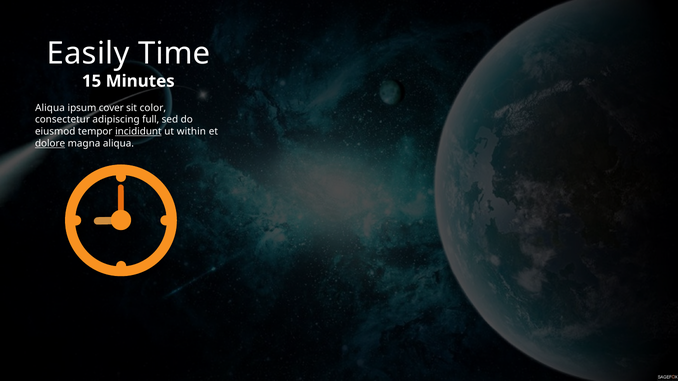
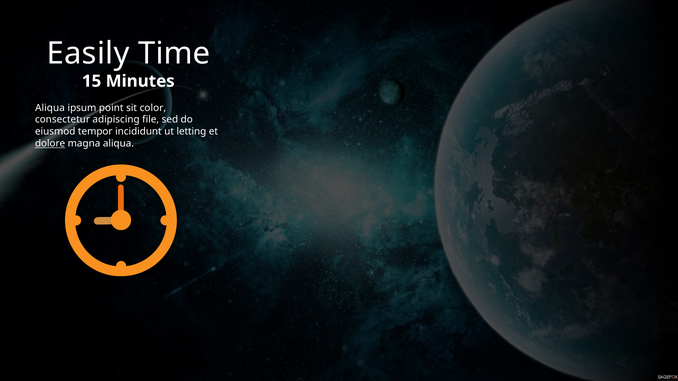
cover: cover -> point
full: full -> file
incididunt underline: present -> none
within: within -> letting
